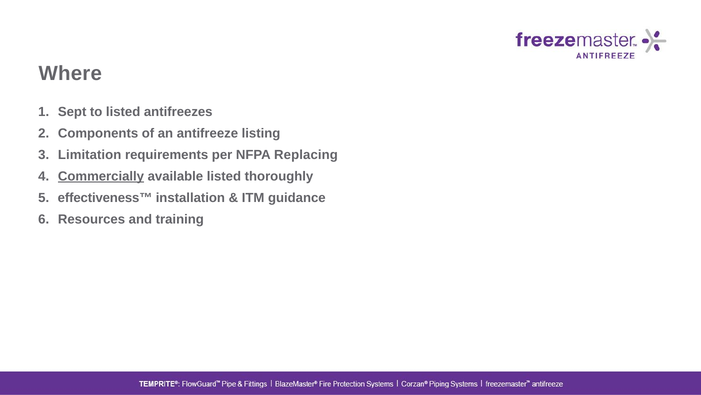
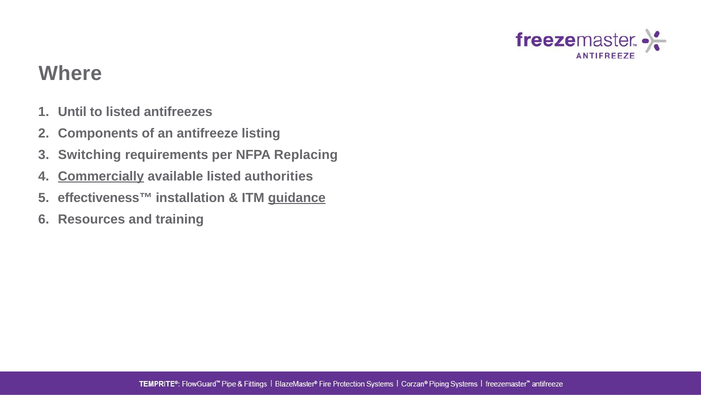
Sept: Sept -> Until
Limitation: Limitation -> Switching
thoroughly: thoroughly -> authorities
guidance underline: none -> present
